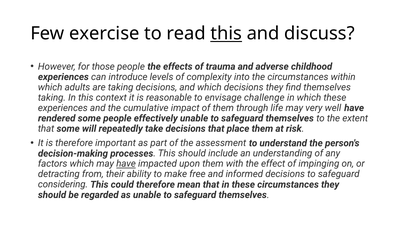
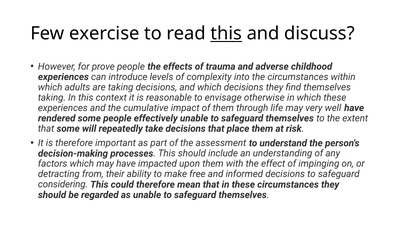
those: those -> prove
challenge: challenge -> otherwise
have at (126, 164) underline: present -> none
